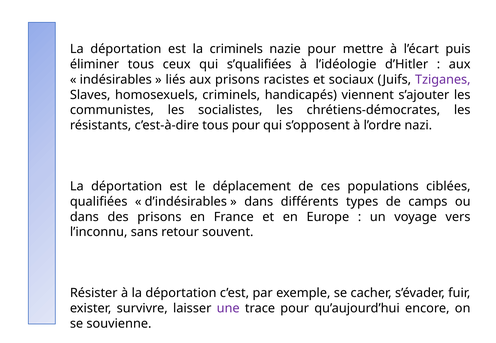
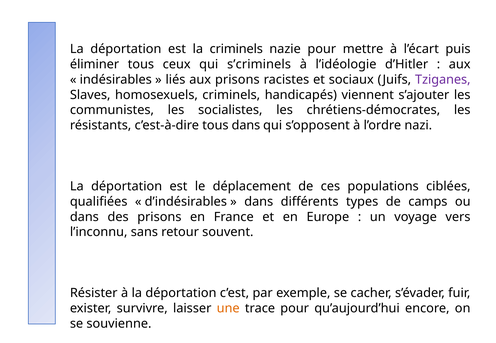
s’qualifiées: s’qualifiées -> s’criminels
pour at (246, 126): pour -> dans
une colour: purple -> orange
